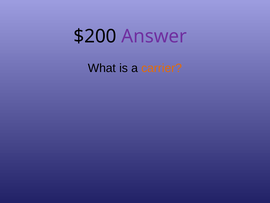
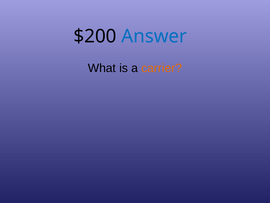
Answer colour: purple -> blue
